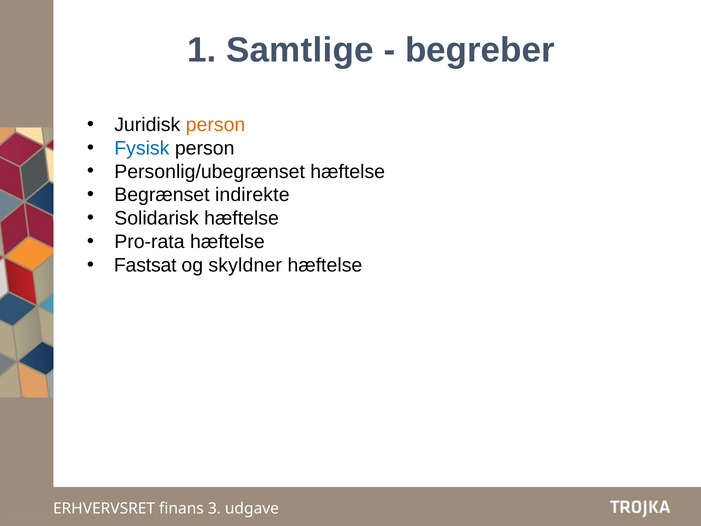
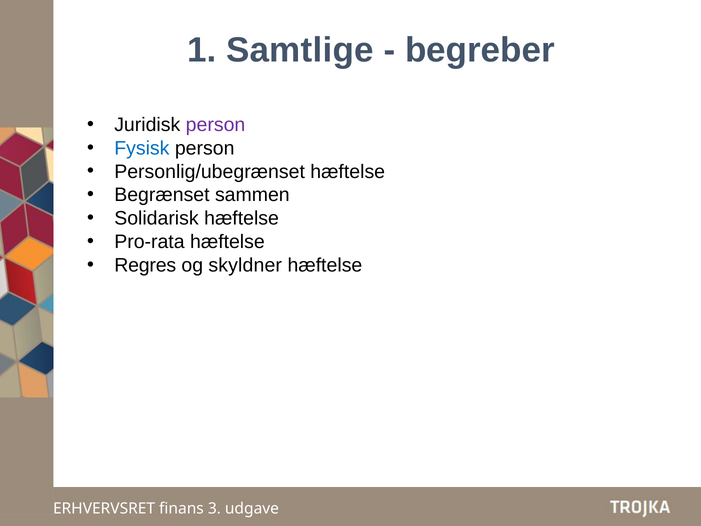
person at (216, 125) colour: orange -> purple
indirekte: indirekte -> sammen
Fastsat: Fastsat -> Regres
